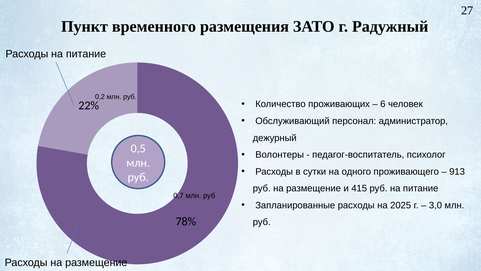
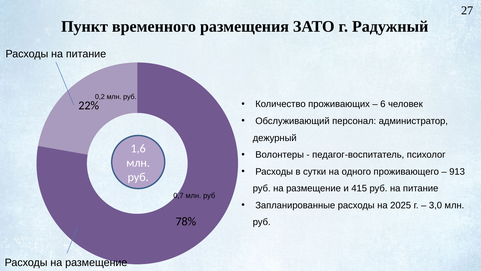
0,5: 0,5 -> 1,6
